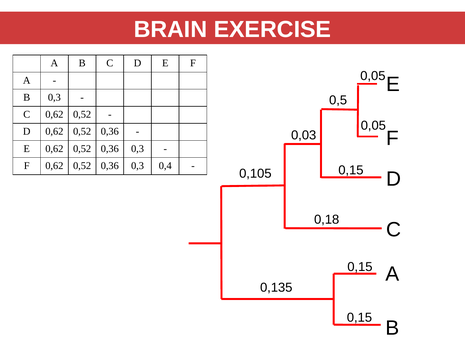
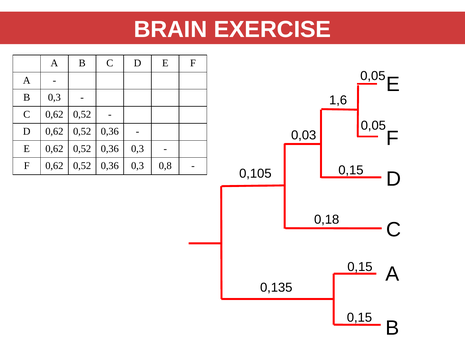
0,5: 0,5 -> 1,6
0,4: 0,4 -> 0,8
